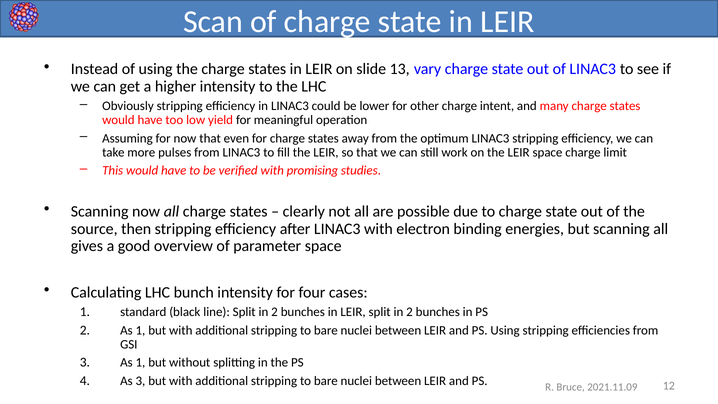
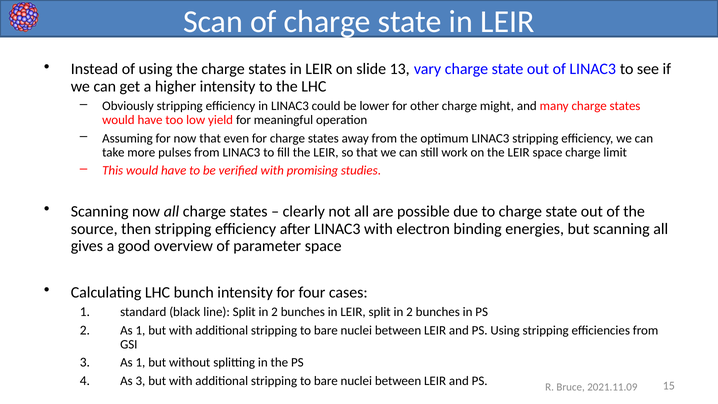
intent: intent -> might
12: 12 -> 15
